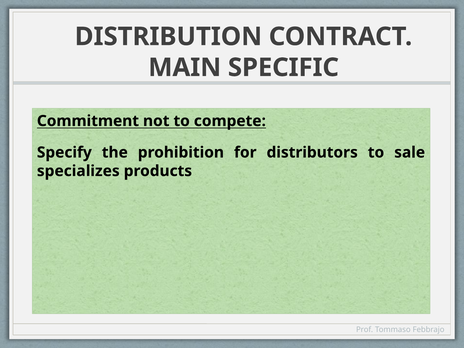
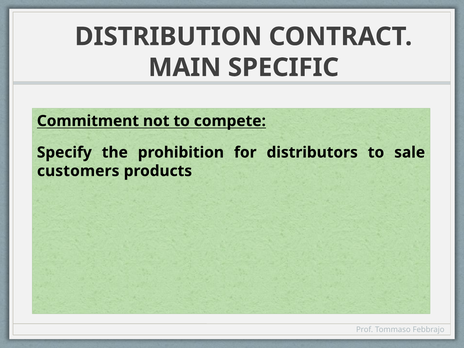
specializes: specializes -> customers
